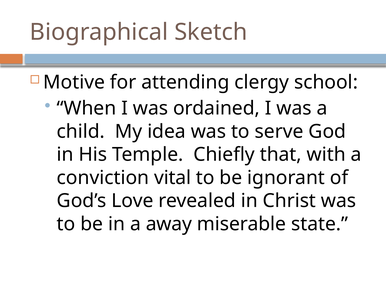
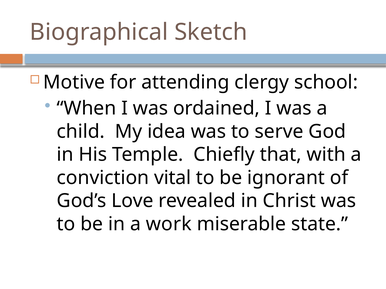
away: away -> work
